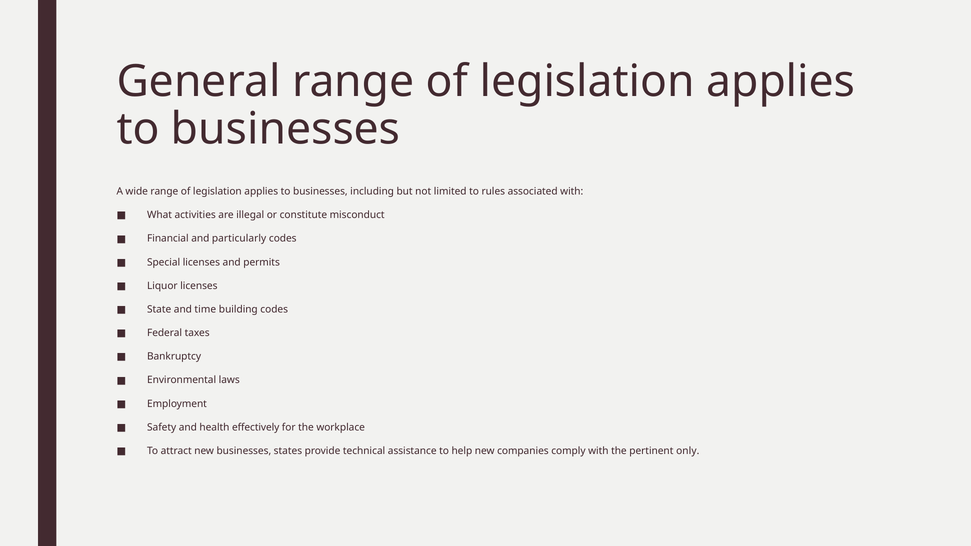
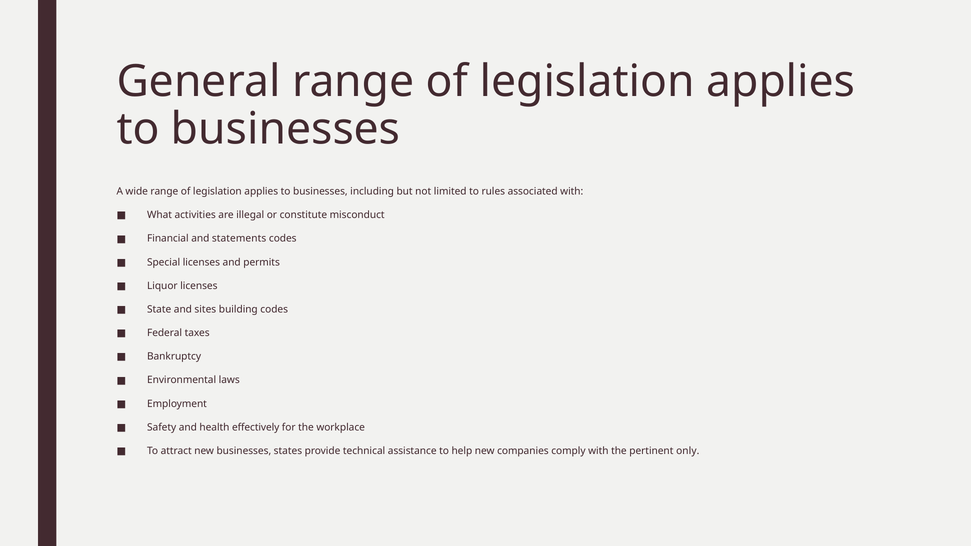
particularly: particularly -> statements
time: time -> sites
